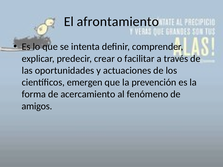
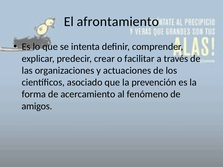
oportunidades: oportunidades -> organizaciones
emergen: emergen -> asociado
